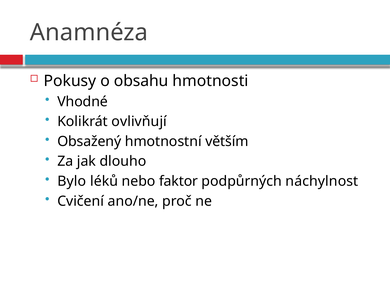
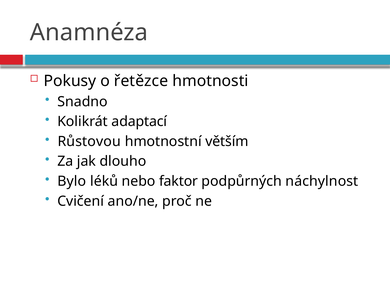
obsahu: obsahu -> řetězce
Vhodné: Vhodné -> Snadno
ovlivňují: ovlivňují -> adaptací
Obsažený: Obsažený -> Růstovou
